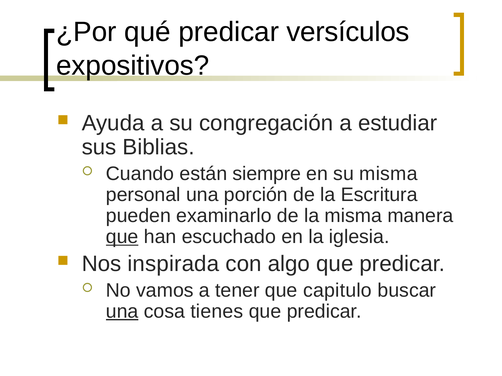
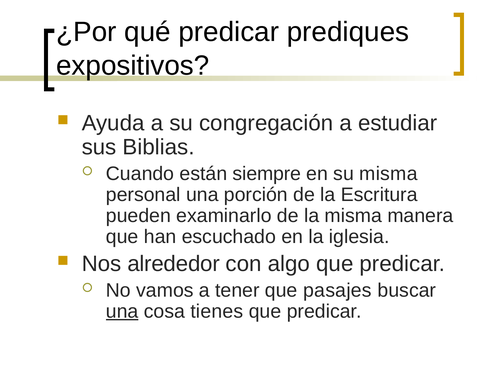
versículos: versículos -> prediques
que at (122, 237) underline: present -> none
inspirada: inspirada -> alrededor
capitulo: capitulo -> pasajes
